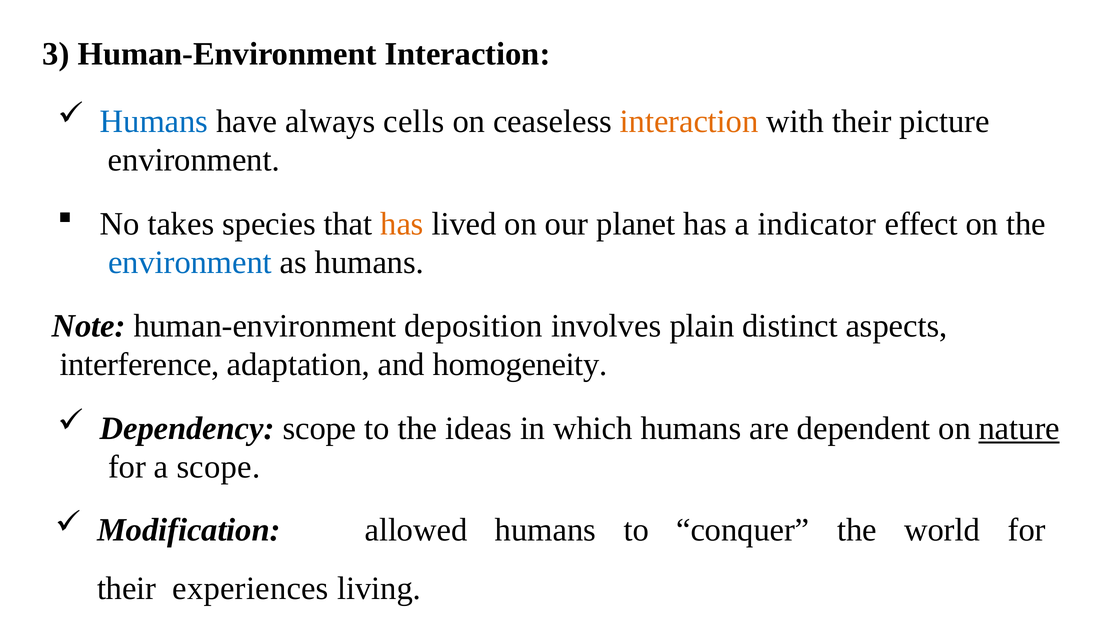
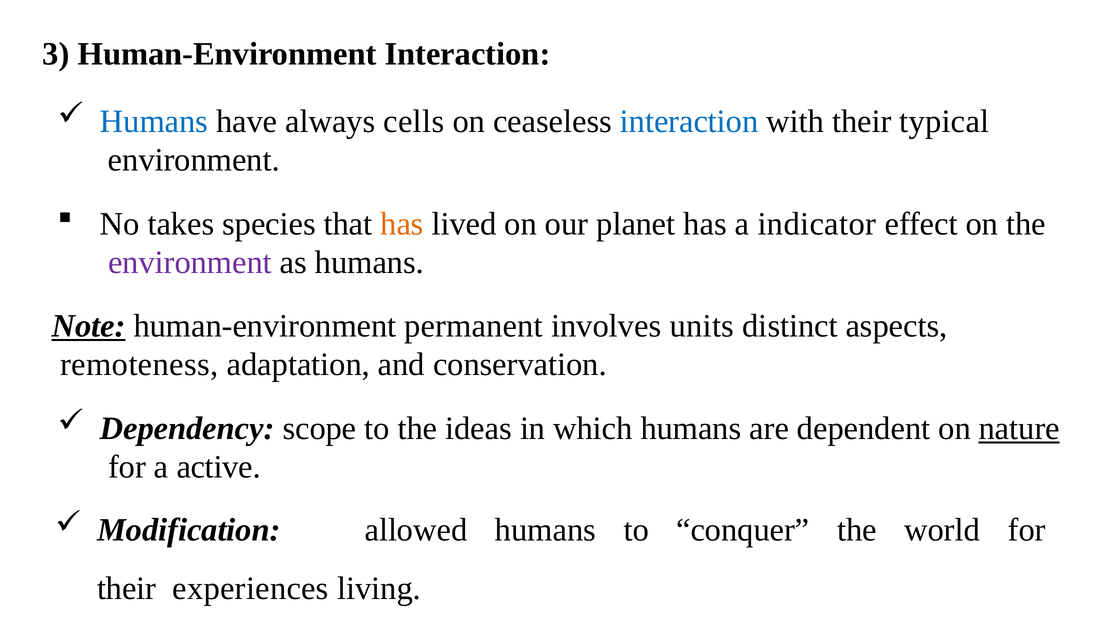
interaction at (689, 121) colour: orange -> blue
picture: picture -> typical
environment at (190, 262) colour: blue -> purple
Note underline: none -> present
deposition: deposition -> permanent
plain: plain -> units
interference: interference -> remoteness
homogeneity: homogeneity -> conservation
a scope: scope -> active
